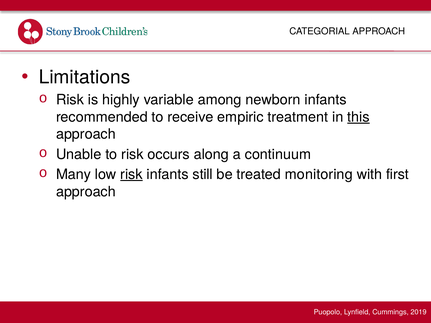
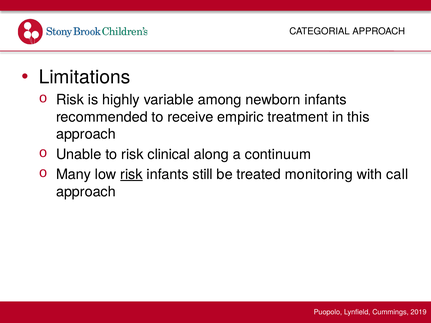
this underline: present -> none
occurs: occurs -> clinical
first: first -> call
